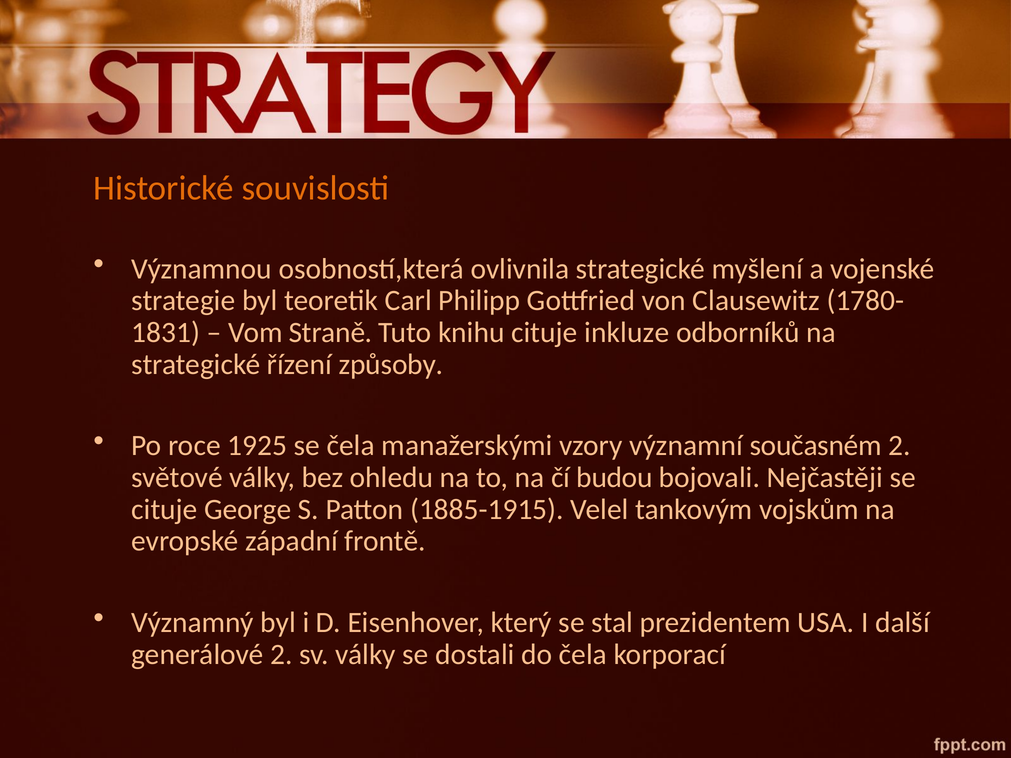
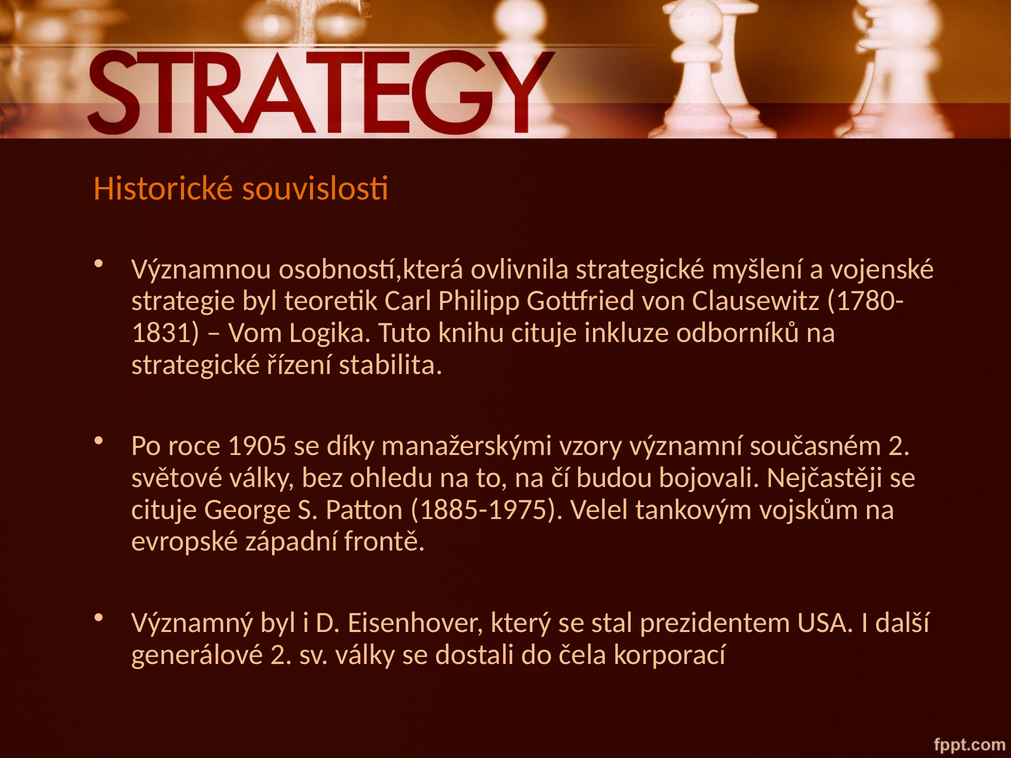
Straně: Straně -> Logika
způsoby: způsoby -> stabilita
1925: 1925 -> 1905
se čela: čela -> díky
1885-1915: 1885-1915 -> 1885-1975
